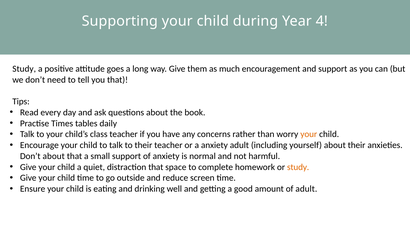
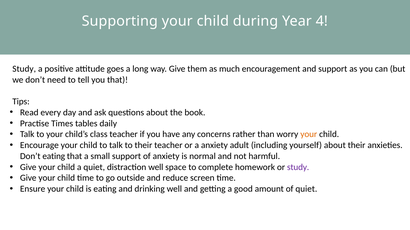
Don’t about: about -> eating
distraction that: that -> well
study at (298, 167) colour: orange -> purple
of adult: adult -> quiet
